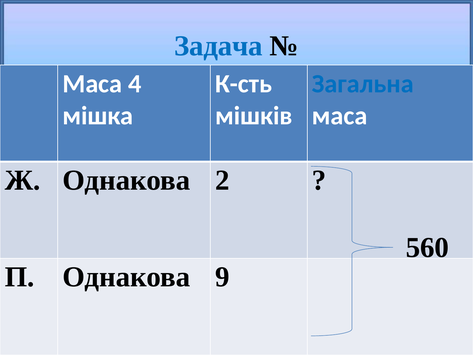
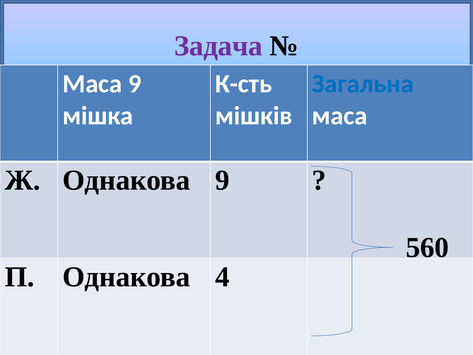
Задача colour: blue -> purple
Маса 4: 4 -> 9
Однакова 2: 2 -> 9
9: 9 -> 4
